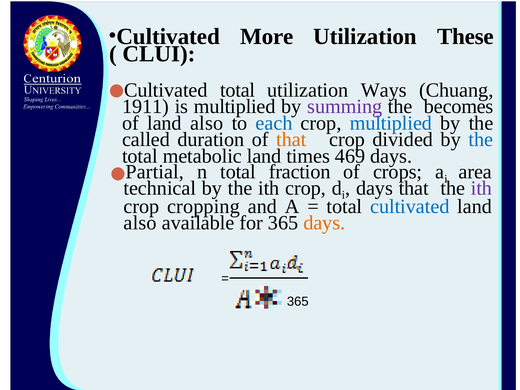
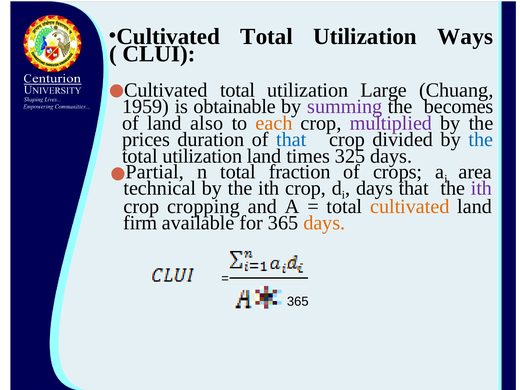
Cultivated More: More -> Total
These: These -> Ways
Ways: Ways -> Large
1911: 1911 -> 1959
is multiplied: multiplied -> obtainable
each colour: blue -> orange
multiplied at (391, 123) colour: blue -> purple
called: called -> prices
that at (291, 140) colour: orange -> blue
metabolic at (202, 156): metabolic -> utilization
469: 469 -> 325
cultivated at (410, 207) colour: blue -> orange
also at (140, 223): also -> firm
